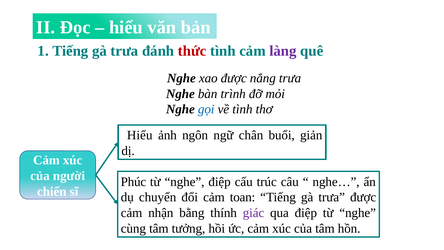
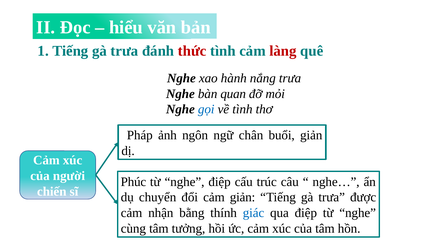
làng colour: purple -> red
xao được: được -> hành
trình: trình -> quan
Hiểu at (140, 135): Hiểu -> Pháp
cảm toan: toan -> giản
giác colour: purple -> blue
